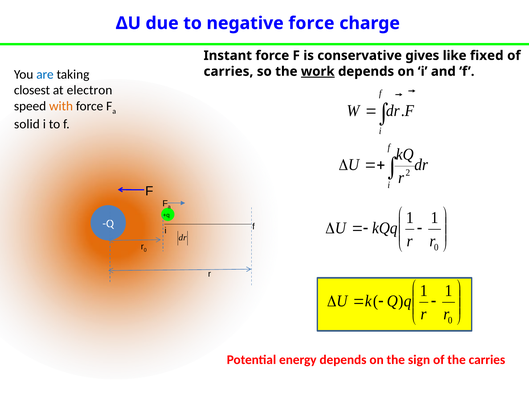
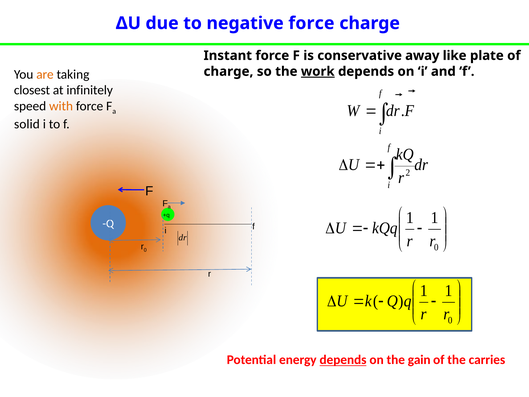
gives: gives -> away
fixed: fixed -> plate
are colour: blue -> orange
carries at (228, 71): carries -> charge
electron: electron -> infinitely
depends at (343, 360) underline: none -> present
sign: sign -> gain
